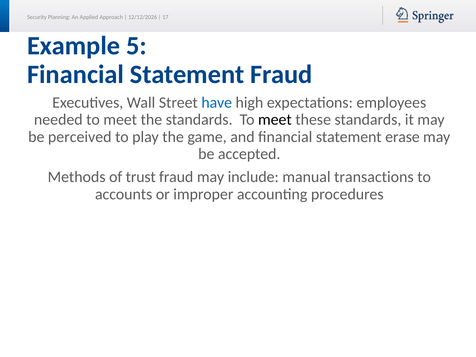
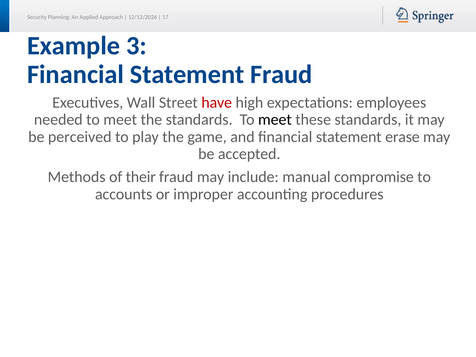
5: 5 -> 3
have colour: blue -> red
trust: trust -> their
transactions: transactions -> compromise
